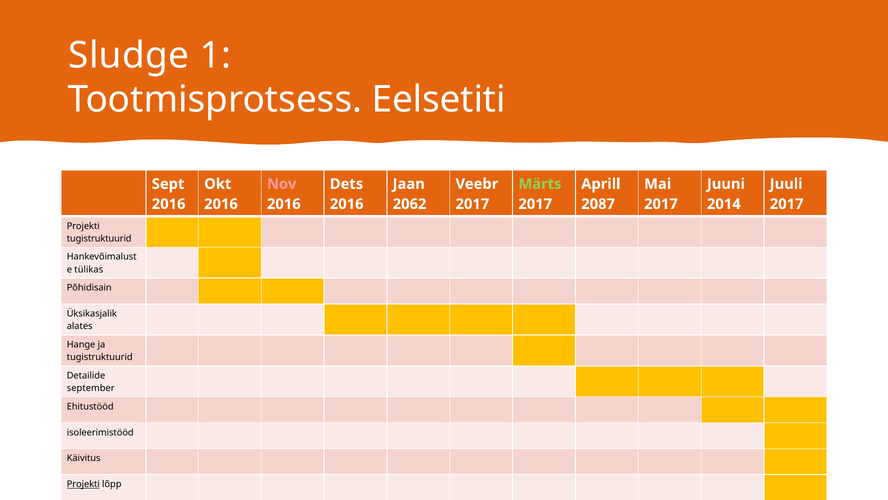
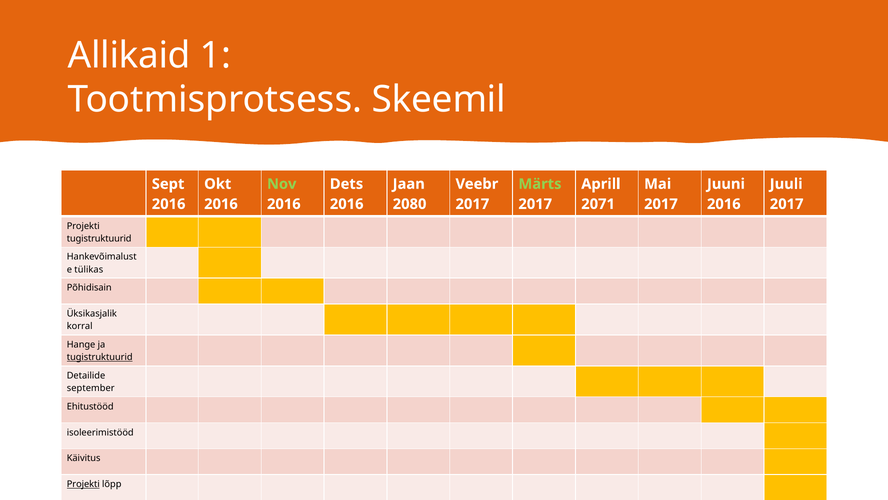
Sludge: Sludge -> Allikaid
Eelsetiti: Eelsetiti -> Skeemil
Nov colour: pink -> light green
2062: 2062 -> 2080
2087: 2087 -> 2071
2014 at (724, 204): 2014 -> 2016
alates: alates -> korral
tugistruktuurid at (100, 357) underline: none -> present
